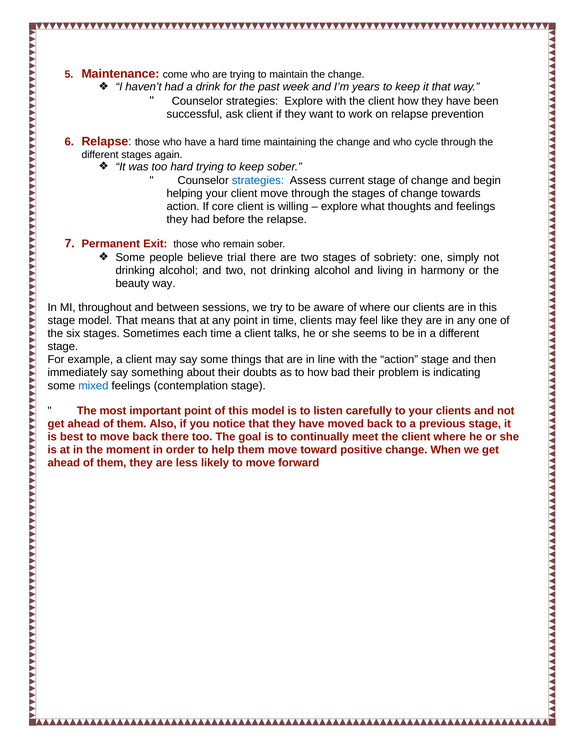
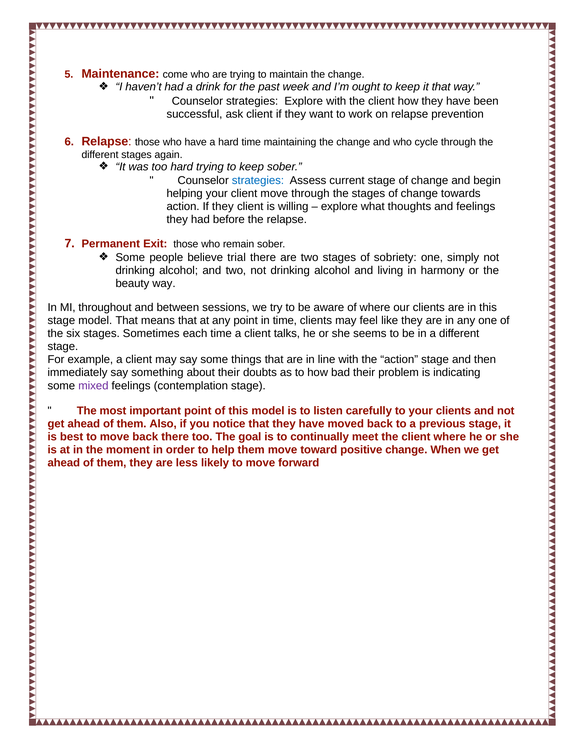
years: years -> ought
action If core: core -> they
mixed colour: blue -> purple
